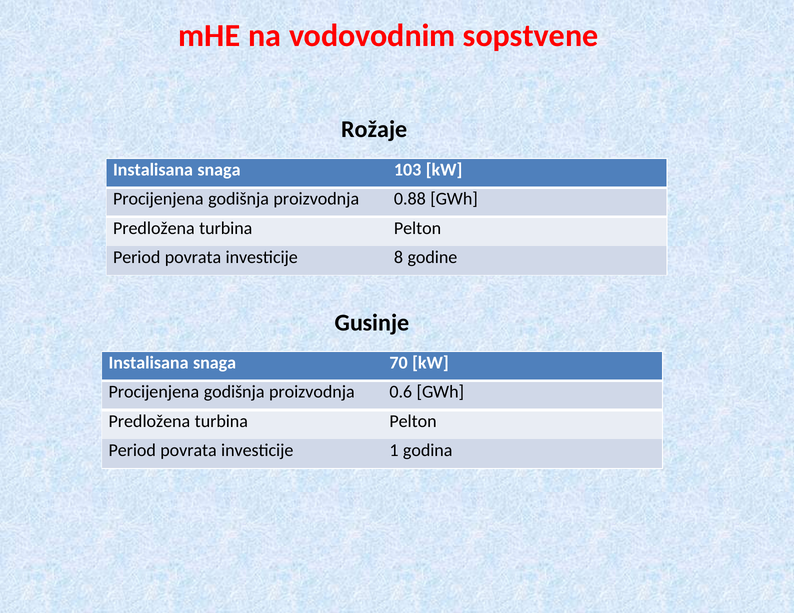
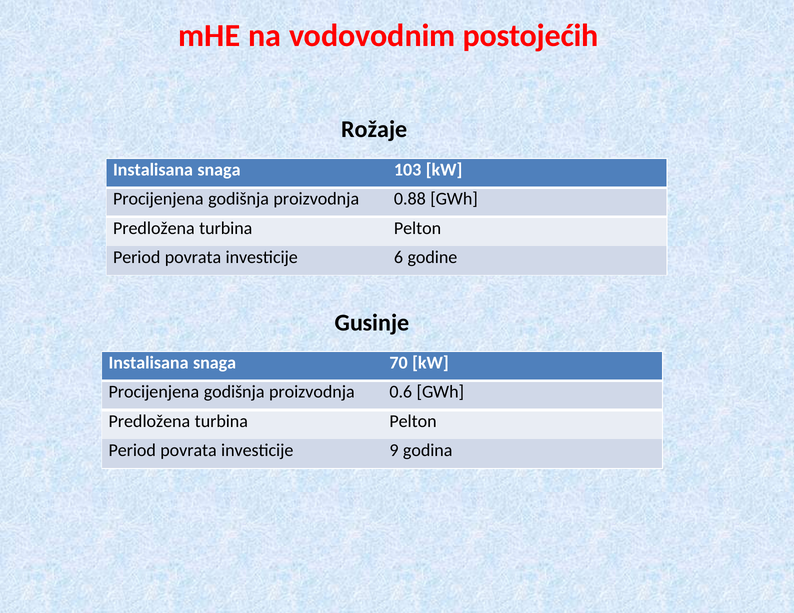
sopstvene: sopstvene -> postojećih
8: 8 -> 6
1: 1 -> 9
